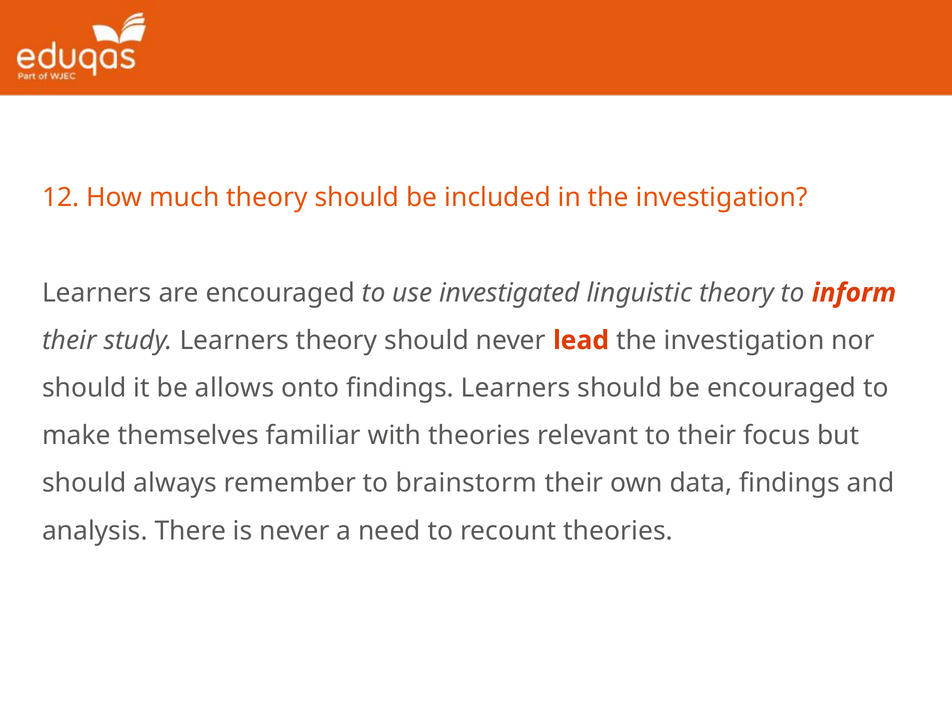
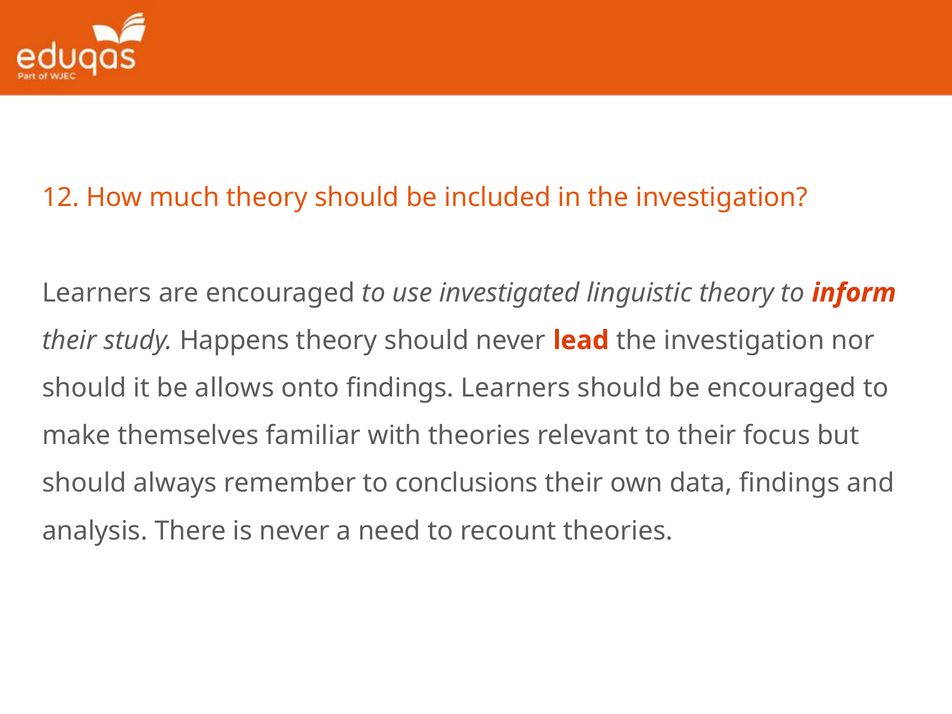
study Learners: Learners -> Happens
brainstorm: brainstorm -> conclusions
